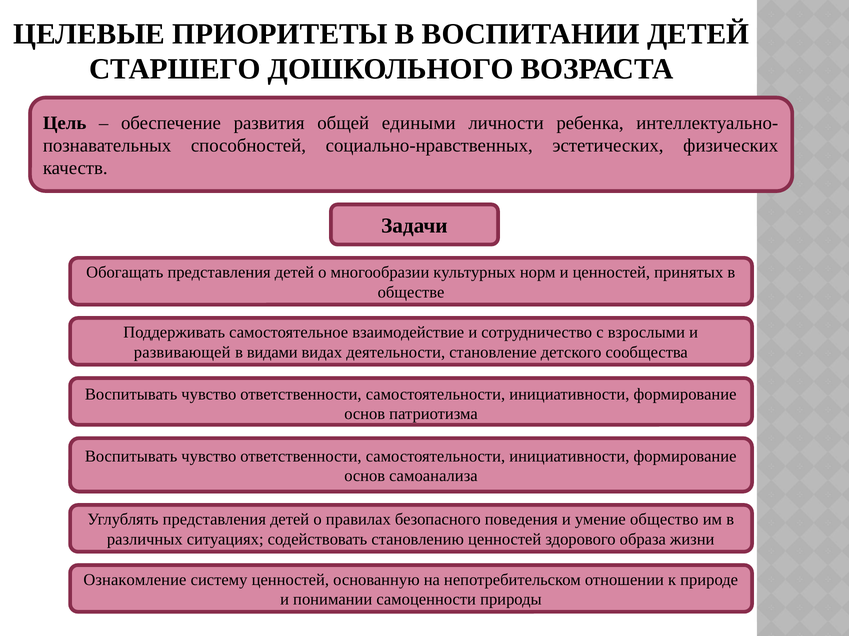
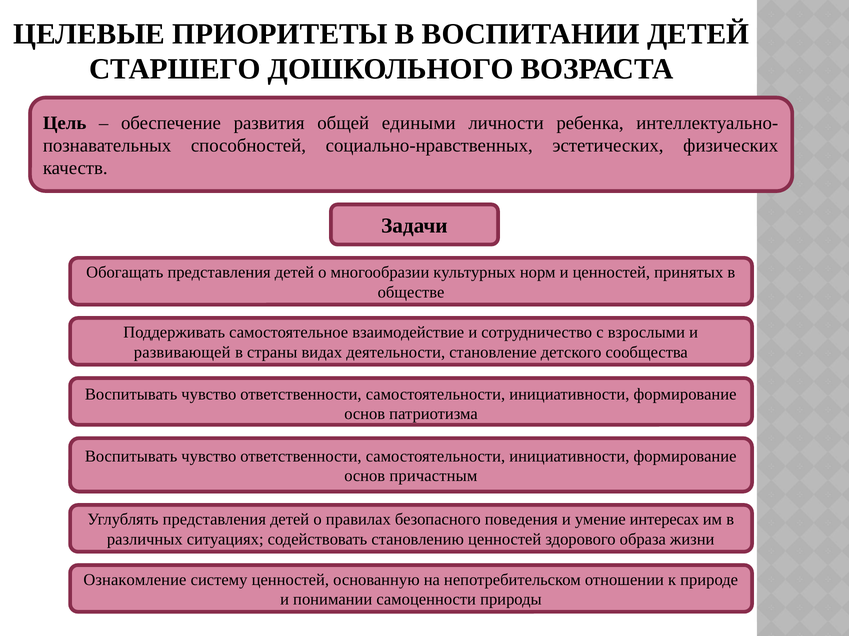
видами: видами -> страны
самоанализа: самоанализа -> причастным
общество: общество -> интересах
